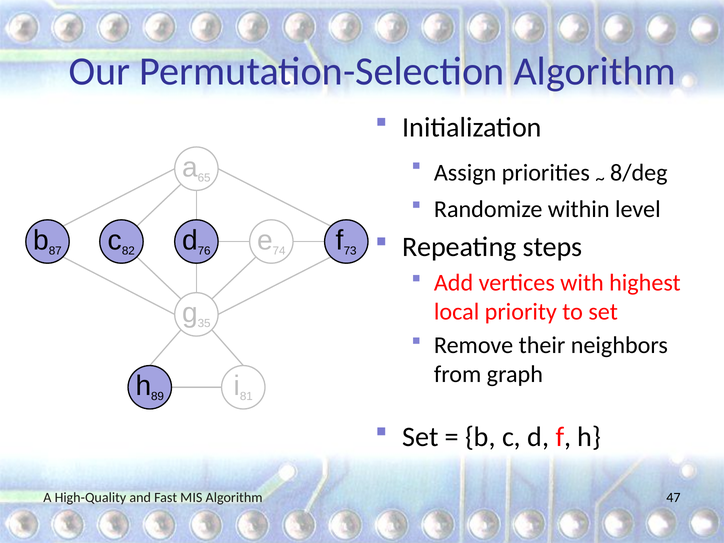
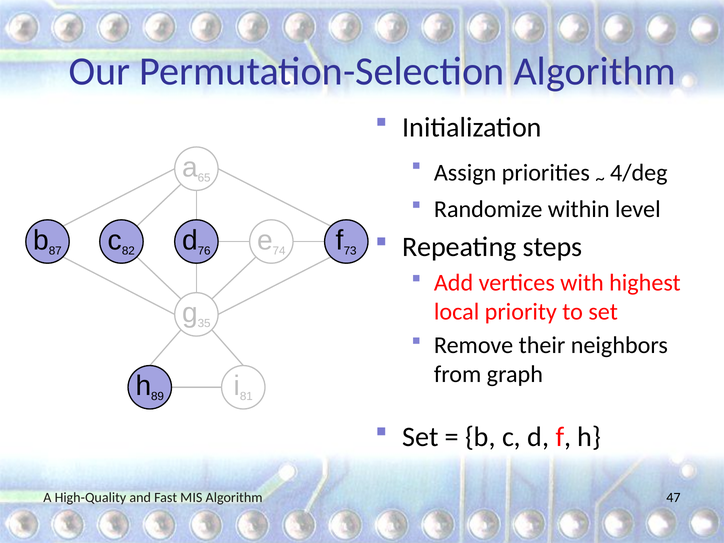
8/deg: 8/deg -> 4/deg
